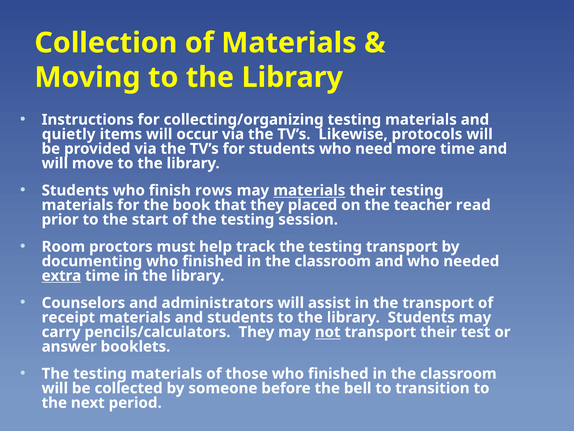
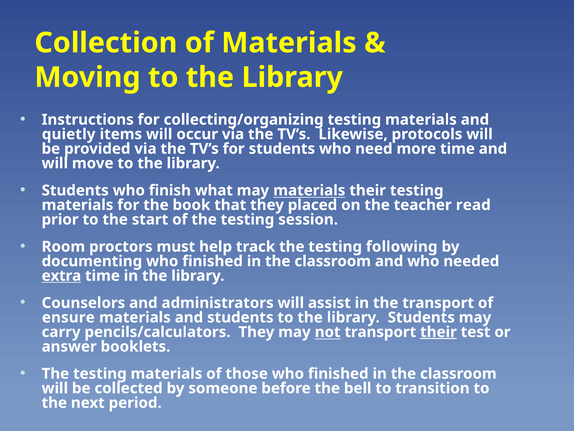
rows: rows -> what
testing transport: transport -> following
receipt: receipt -> ensure
their at (438, 332) underline: none -> present
